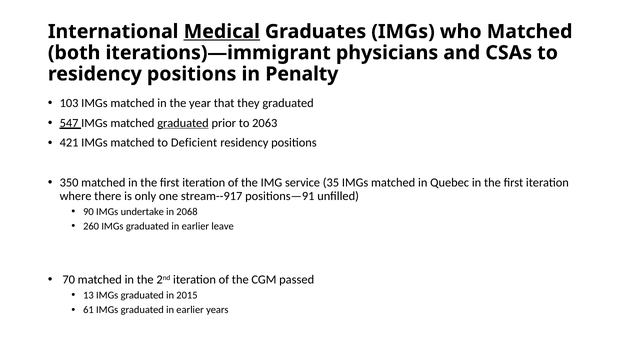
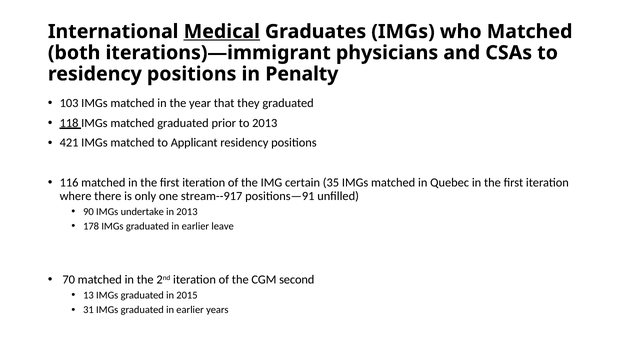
547: 547 -> 118
graduated at (183, 123) underline: present -> none
to 2063: 2063 -> 2013
Deficient: Deficient -> Applicant
350: 350 -> 116
service: service -> certain
in 2068: 2068 -> 2013
260: 260 -> 178
passed: passed -> second
61: 61 -> 31
